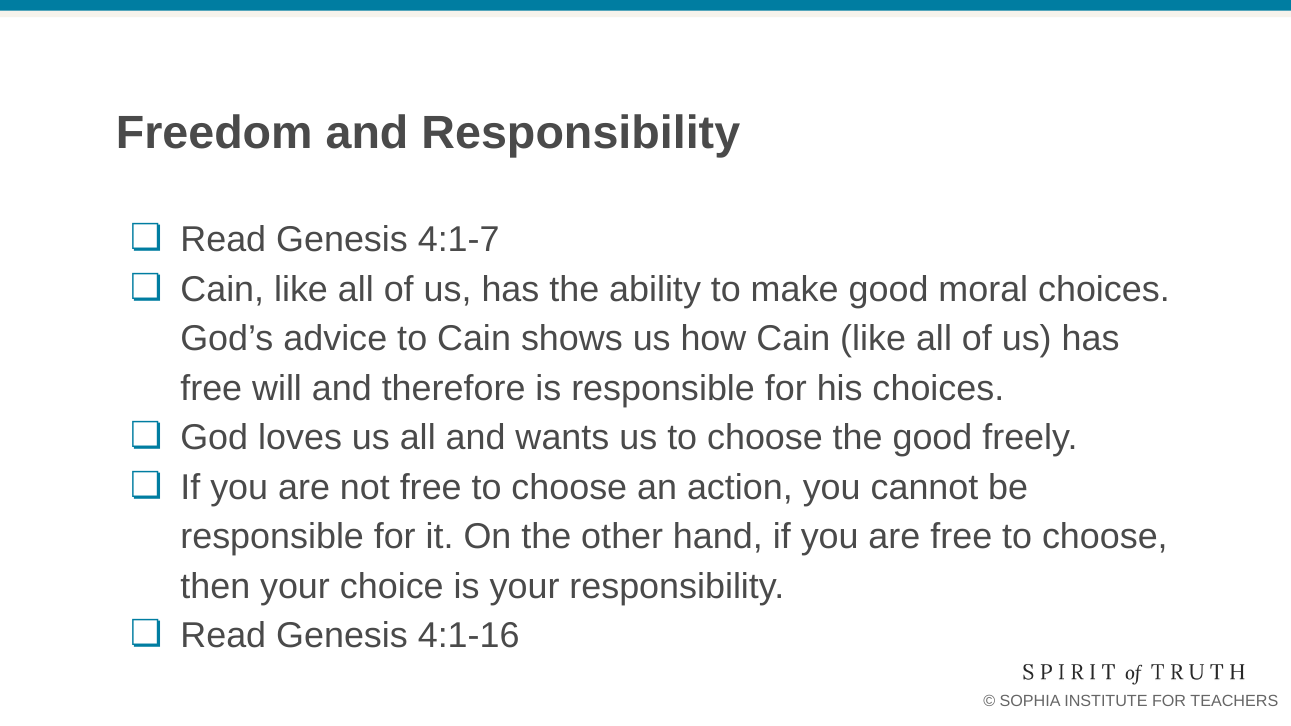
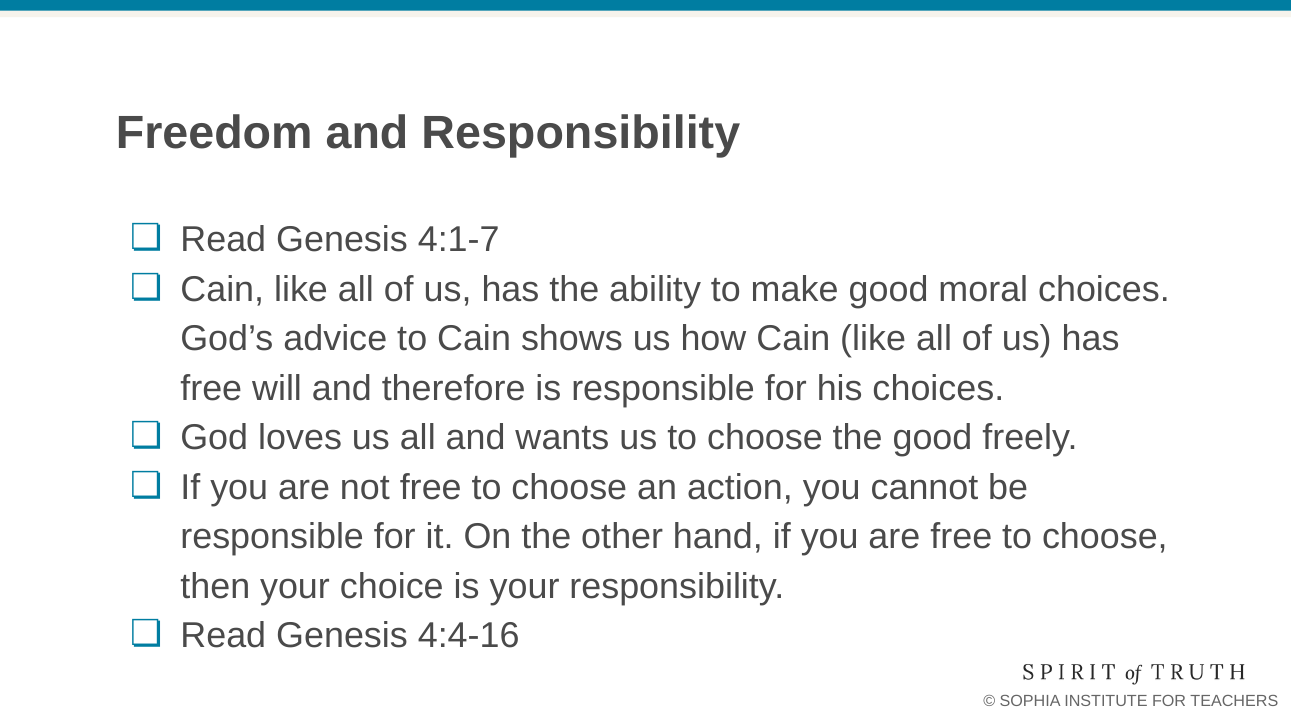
4:1-16: 4:1-16 -> 4:4-16
